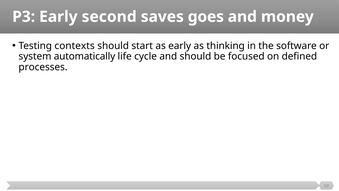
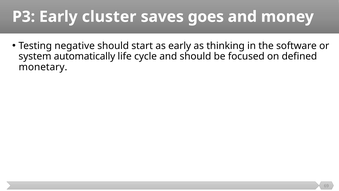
second: second -> cluster
contexts: contexts -> negative
processes: processes -> monetary
